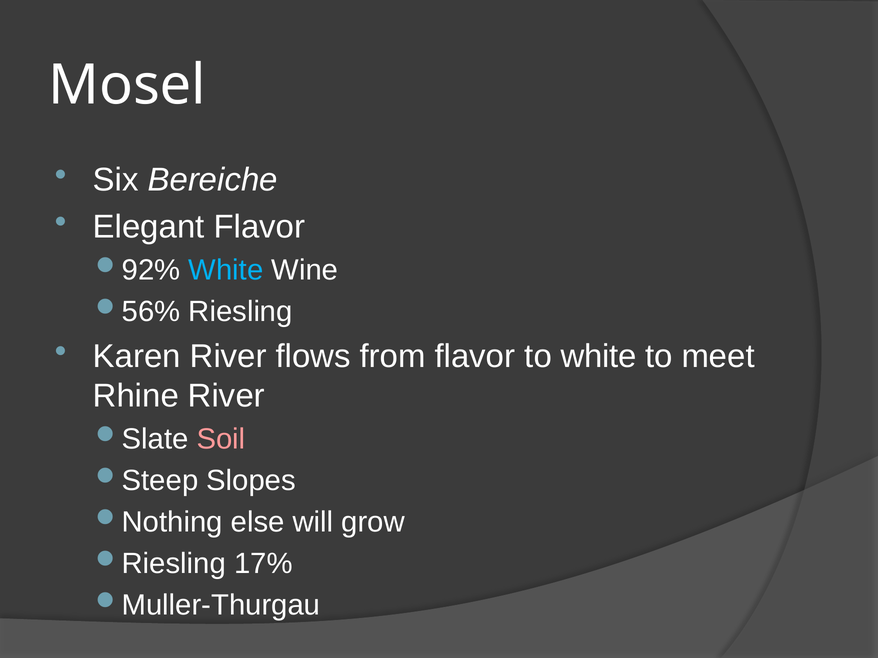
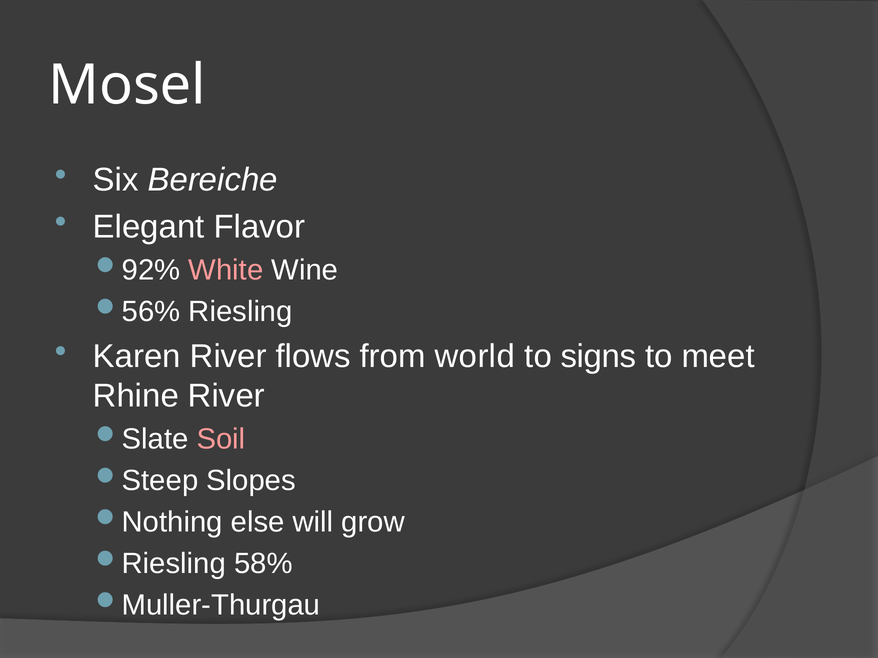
White at (226, 270) colour: light blue -> pink
from flavor: flavor -> world
to white: white -> signs
17%: 17% -> 58%
